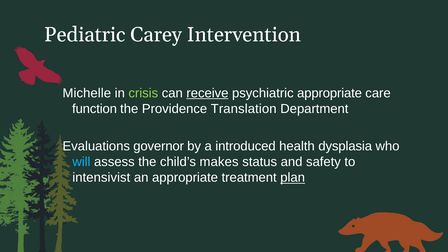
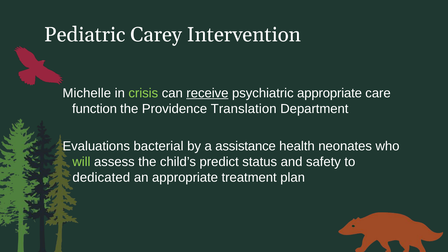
governor: governor -> bacterial
introduced: introduced -> assistance
dysplasia: dysplasia -> neonates
will colour: light blue -> light green
makes: makes -> predict
intensivist: intensivist -> dedicated
plan underline: present -> none
